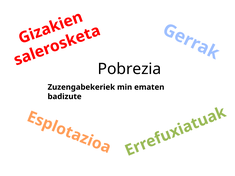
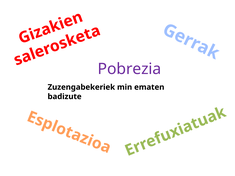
Pobrezia colour: black -> purple
